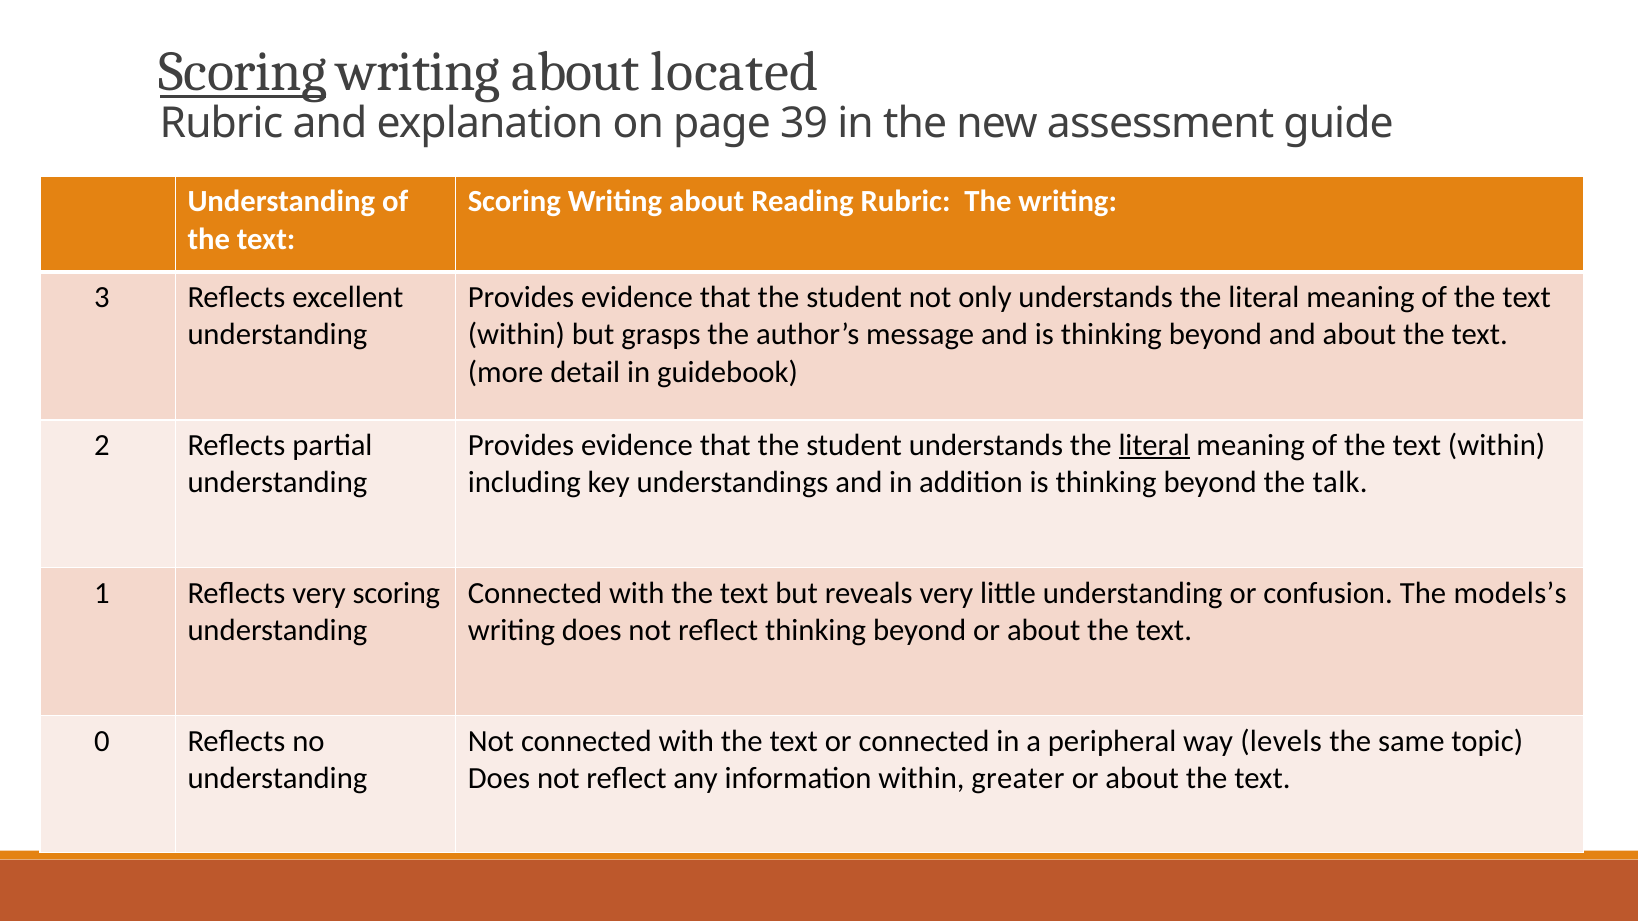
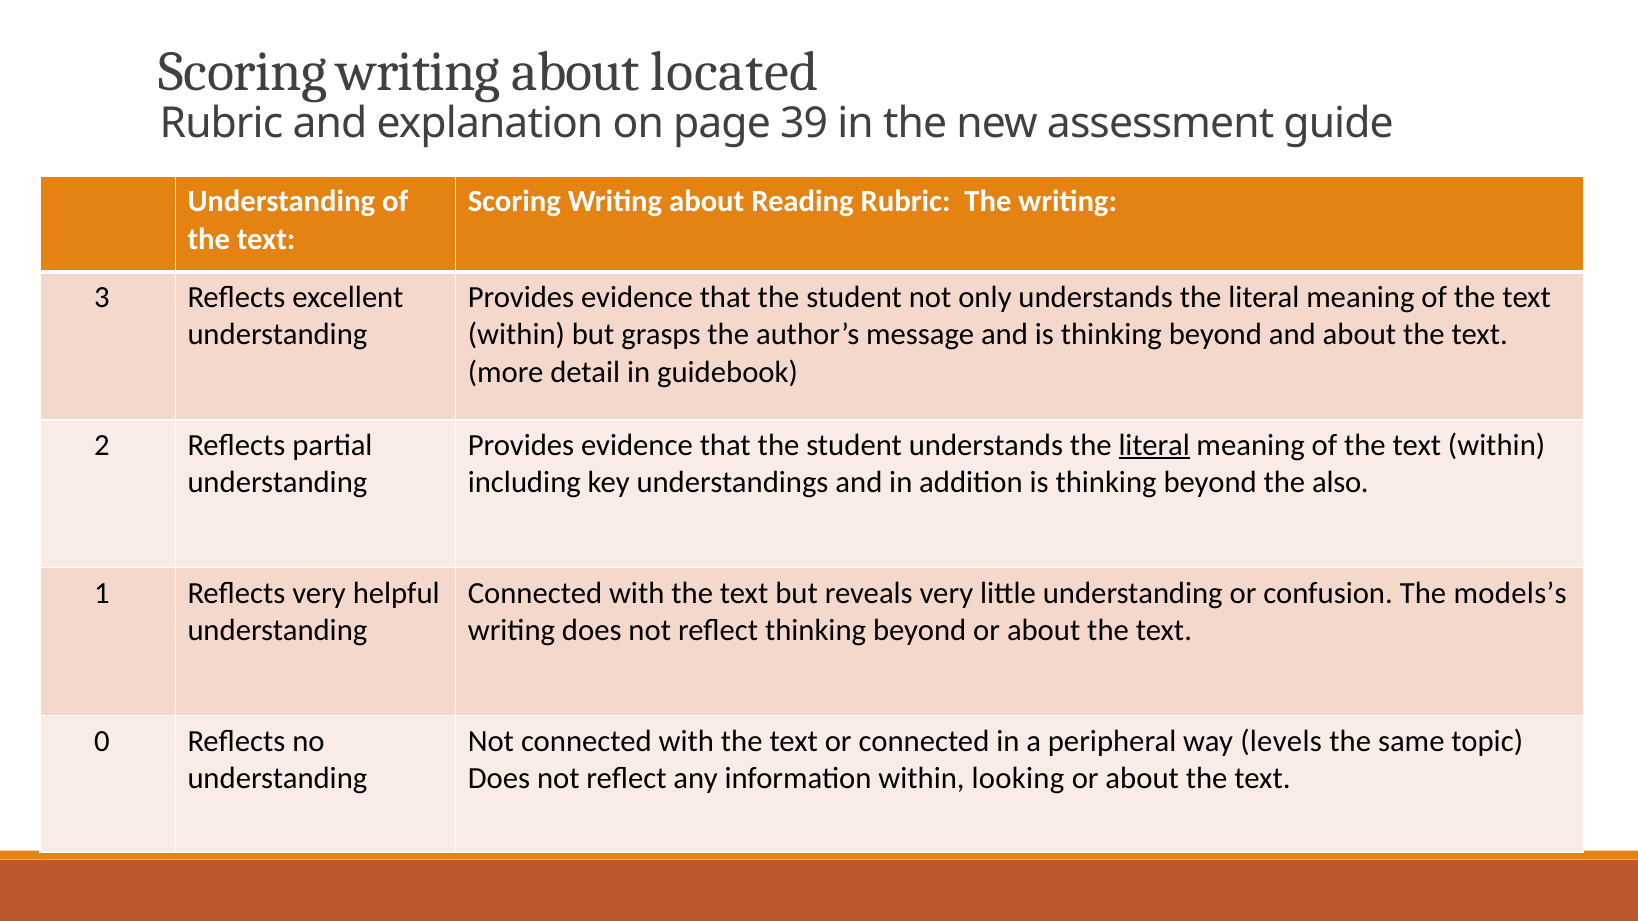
Scoring at (243, 72) underline: present -> none
talk: talk -> also
very scoring: scoring -> helpful
greater: greater -> looking
